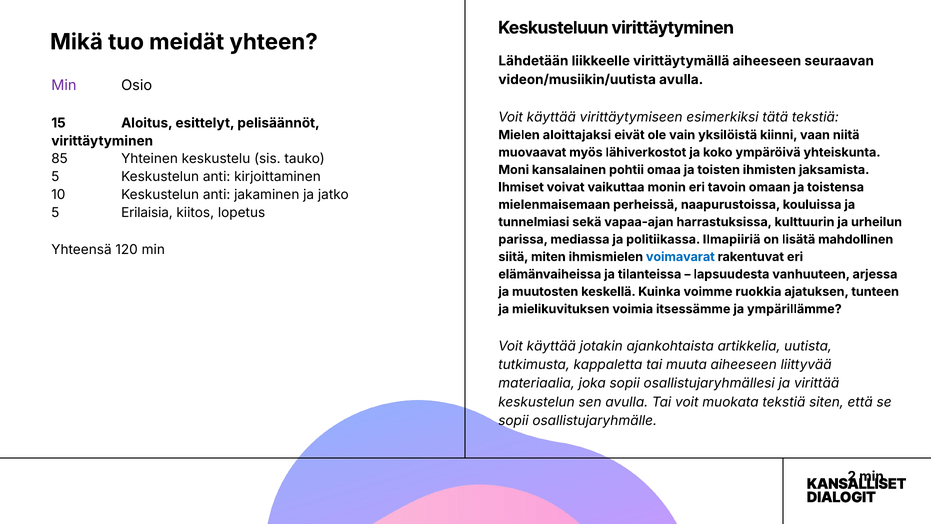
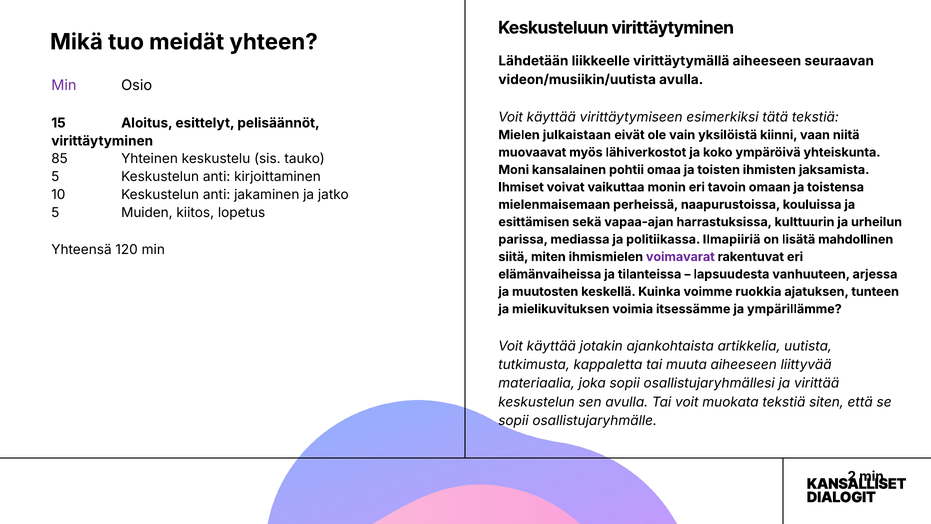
aloittajaksi: aloittajaksi -> julkaistaan
Erilaisia: Erilaisia -> Muiden
tunnelmiasi: tunnelmiasi -> esittämisen
voimavarat colour: blue -> purple
